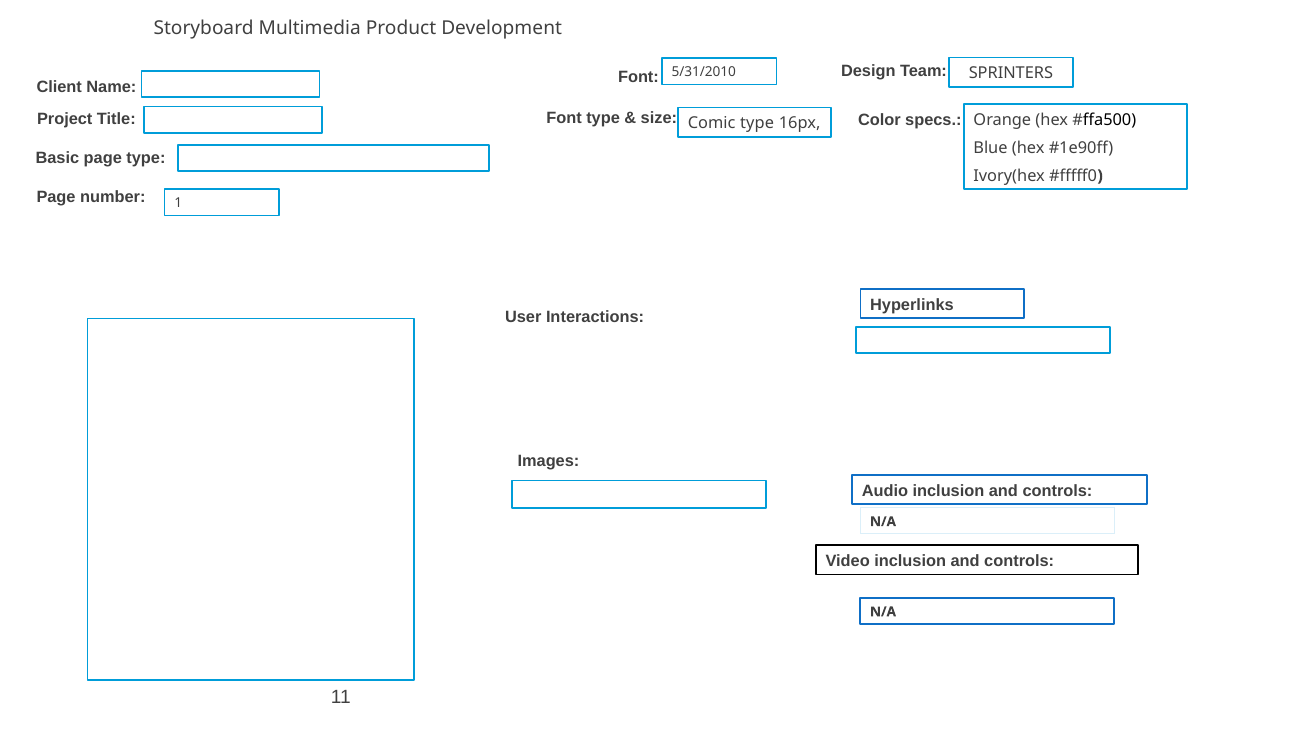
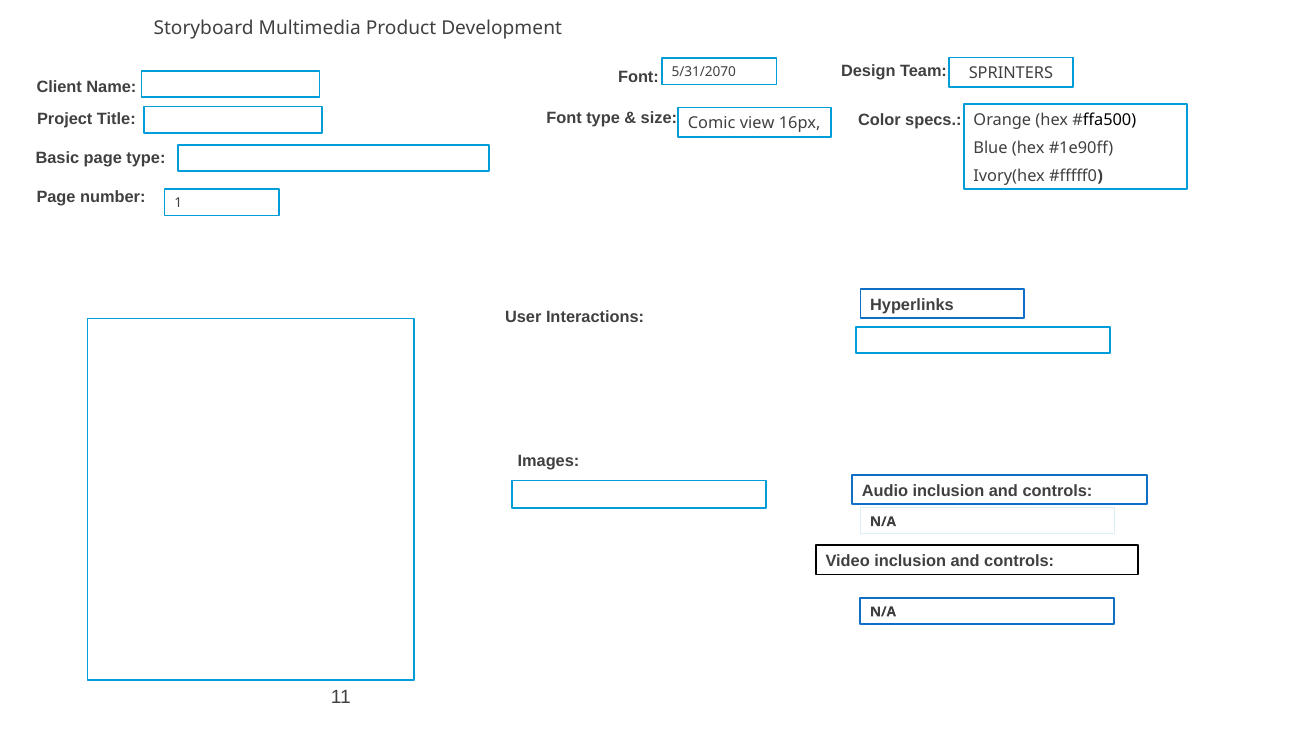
5/31/2010: 5/31/2010 -> 5/31/2070
Comic type: type -> view
